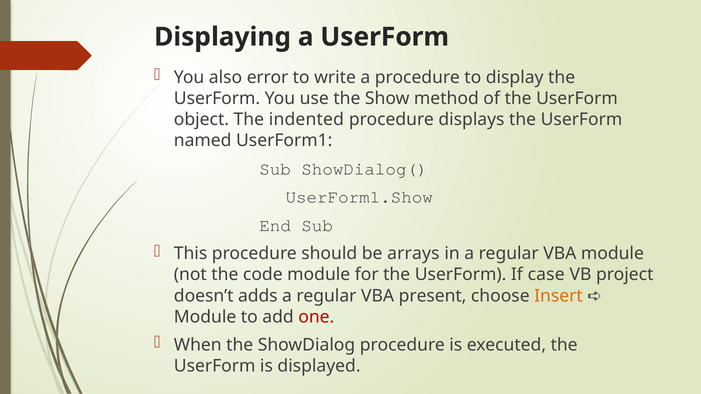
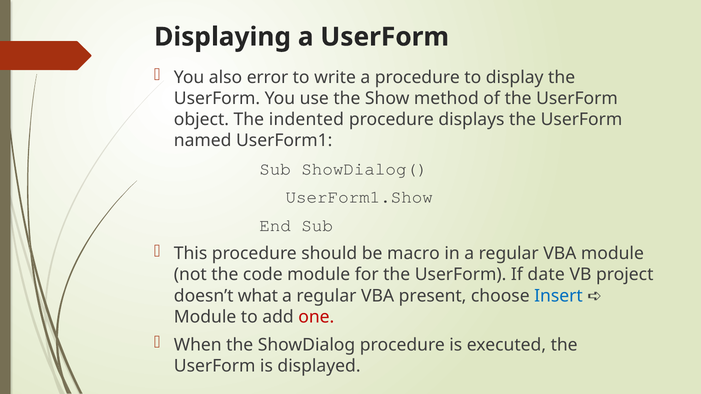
arrays: arrays -> macro
case: case -> date
adds: adds -> what
Insert colour: orange -> blue
